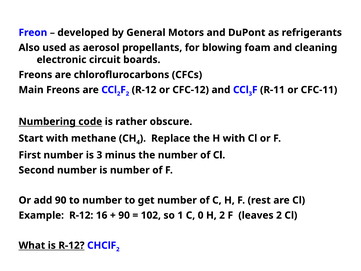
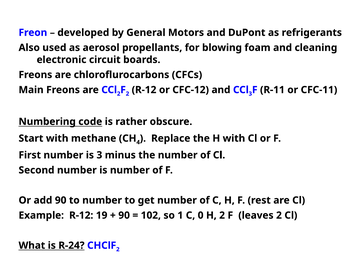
16: 16 -> 19
is R-12: R-12 -> R-24
